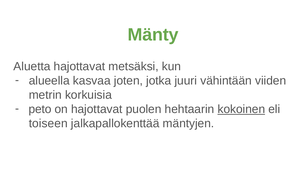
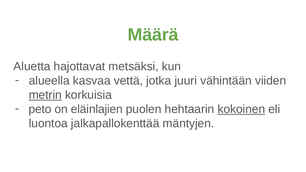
Mänty: Mänty -> Määrä
joten: joten -> vettä
metrin underline: none -> present
on hajottavat: hajottavat -> eläinlajien
toiseen: toiseen -> luontoa
